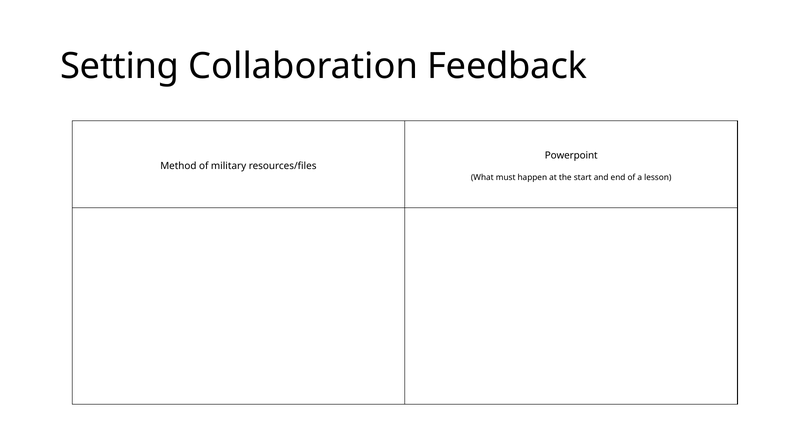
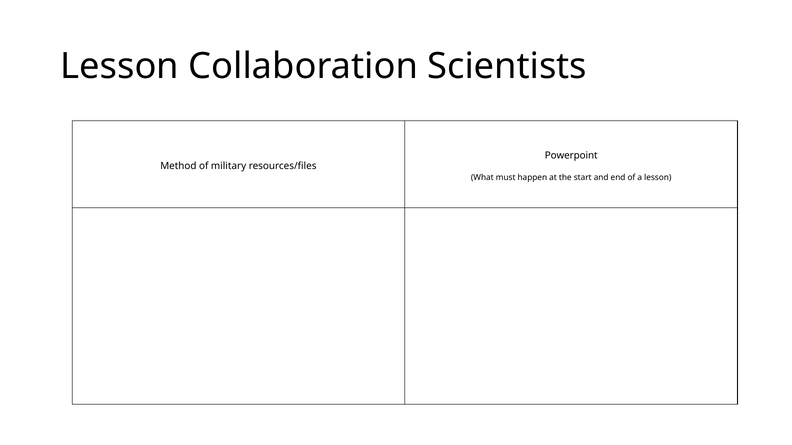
Setting at (120, 67): Setting -> Lesson
Feedback: Feedback -> Scientists
